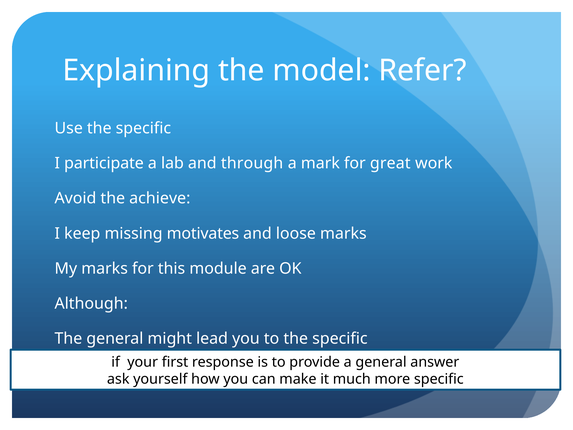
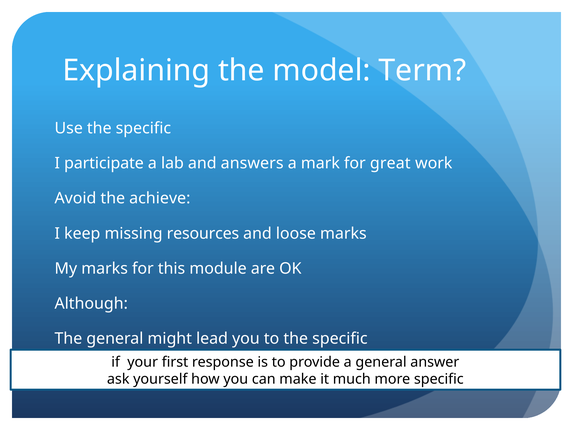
Refer: Refer -> Term
through: through -> answers
motivates: motivates -> resources
